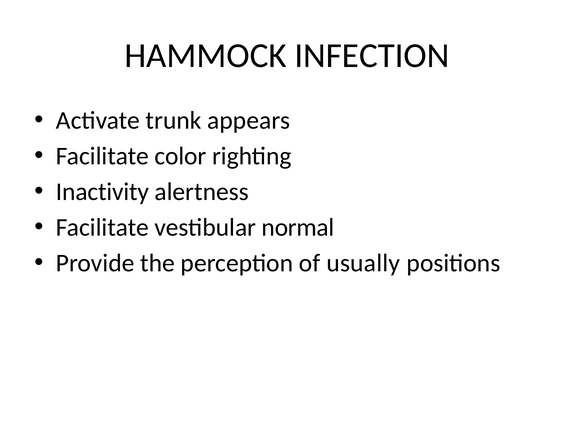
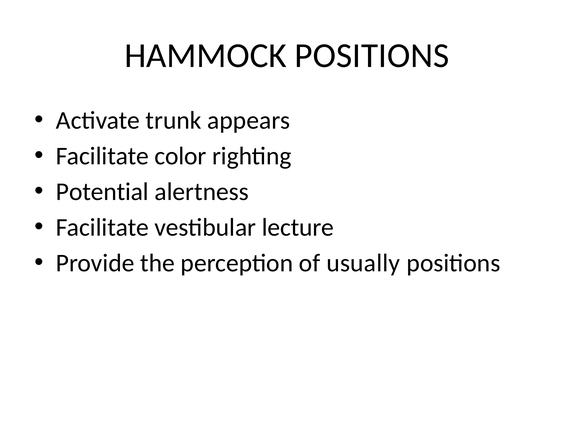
HAMMOCK INFECTION: INFECTION -> POSITIONS
Inactivity: Inactivity -> Potential
normal: normal -> lecture
